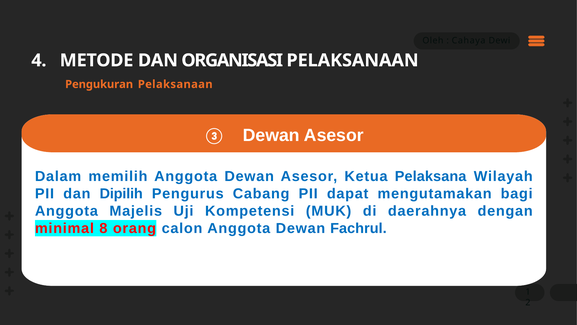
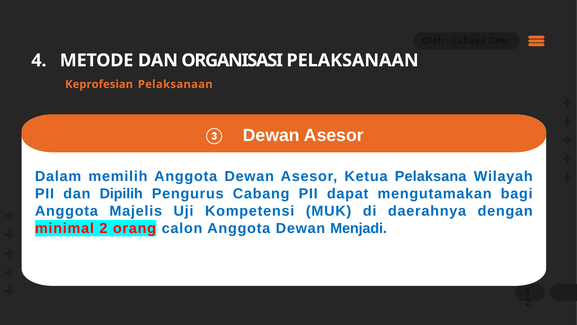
Pengukuran: Pengukuran -> Keprofesian
minimal 8: 8 -> 2
Fachrul: Fachrul -> Menjadi
